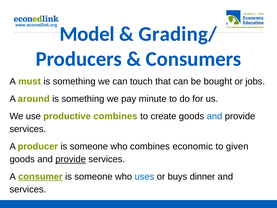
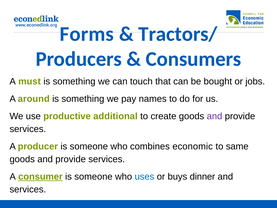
Model: Model -> Forms
Grading/: Grading/ -> Tractors/
minute: minute -> names
productive combines: combines -> additional
and at (214, 116) colour: blue -> purple
given: given -> same
provide at (71, 159) underline: present -> none
